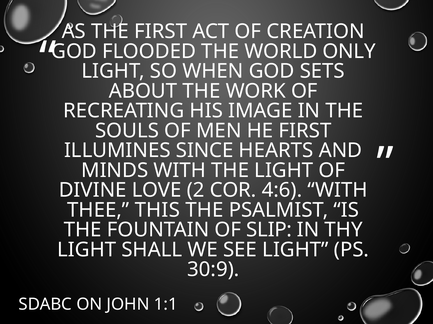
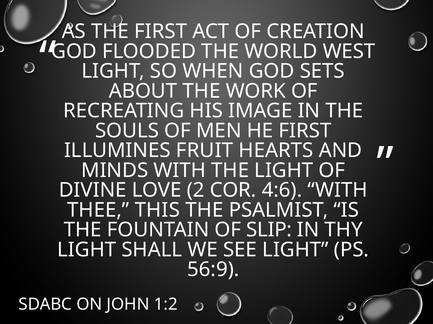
ONLY: ONLY -> WEST
SINCE: SINCE -> FRUIT
30:9: 30:9 -> 56:9
1:1: 1:1 -> 1:2
